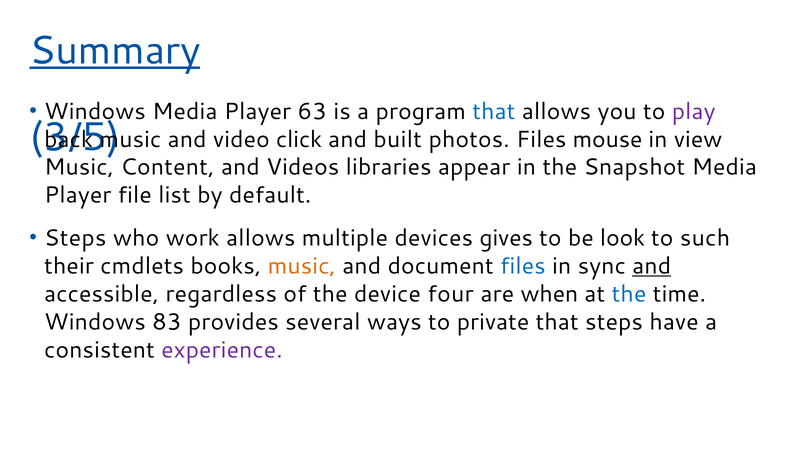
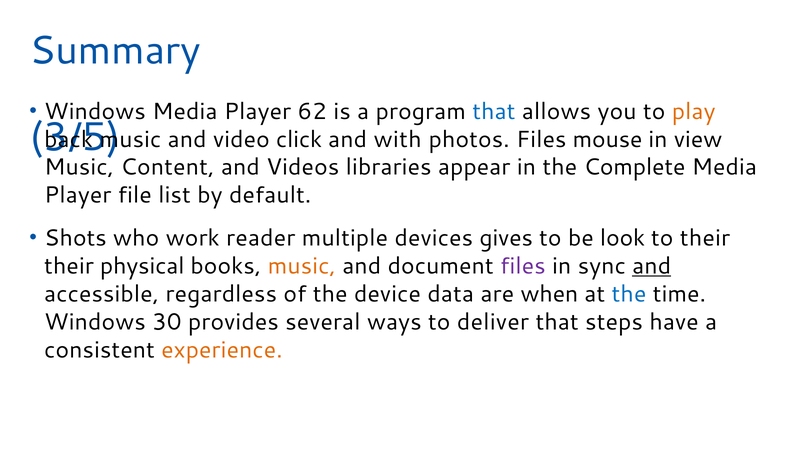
Summary underline: present -> none
63: 63 -> 62
play colour: purple -> orange
built: built -> with
Snapshot: Snapshot -> Complete
Steps at (75, 238): Steps -> Shots
work allows: allows -> reader
to such: such -> their
cmdlets: cmdlets -> physical
files at (523, 266) colour: blue -> purple
four: four -> data
83: 83 -> 30
private: private -> deliver
experience colour: purple -> orange
